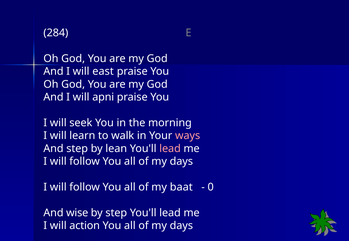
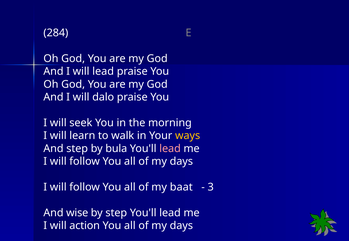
will east: east -> lead
apni: apni -> dalo
ways colour: pink -> yellow
lean: lean -> bula
0: 0 -> 3
